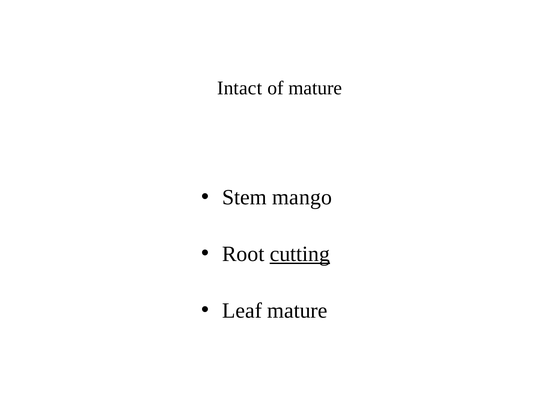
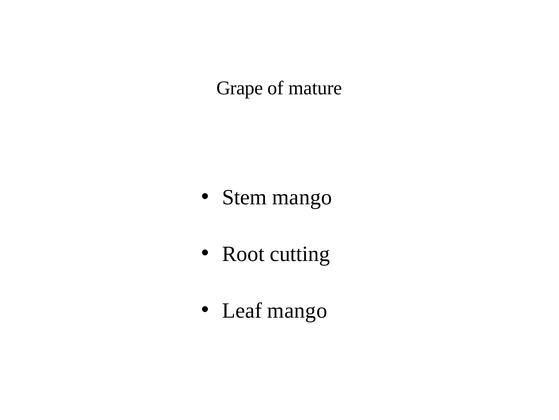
Intact: Intact -> Grape
cutting underline: present -> none
Leaf mature: mature -> mango
